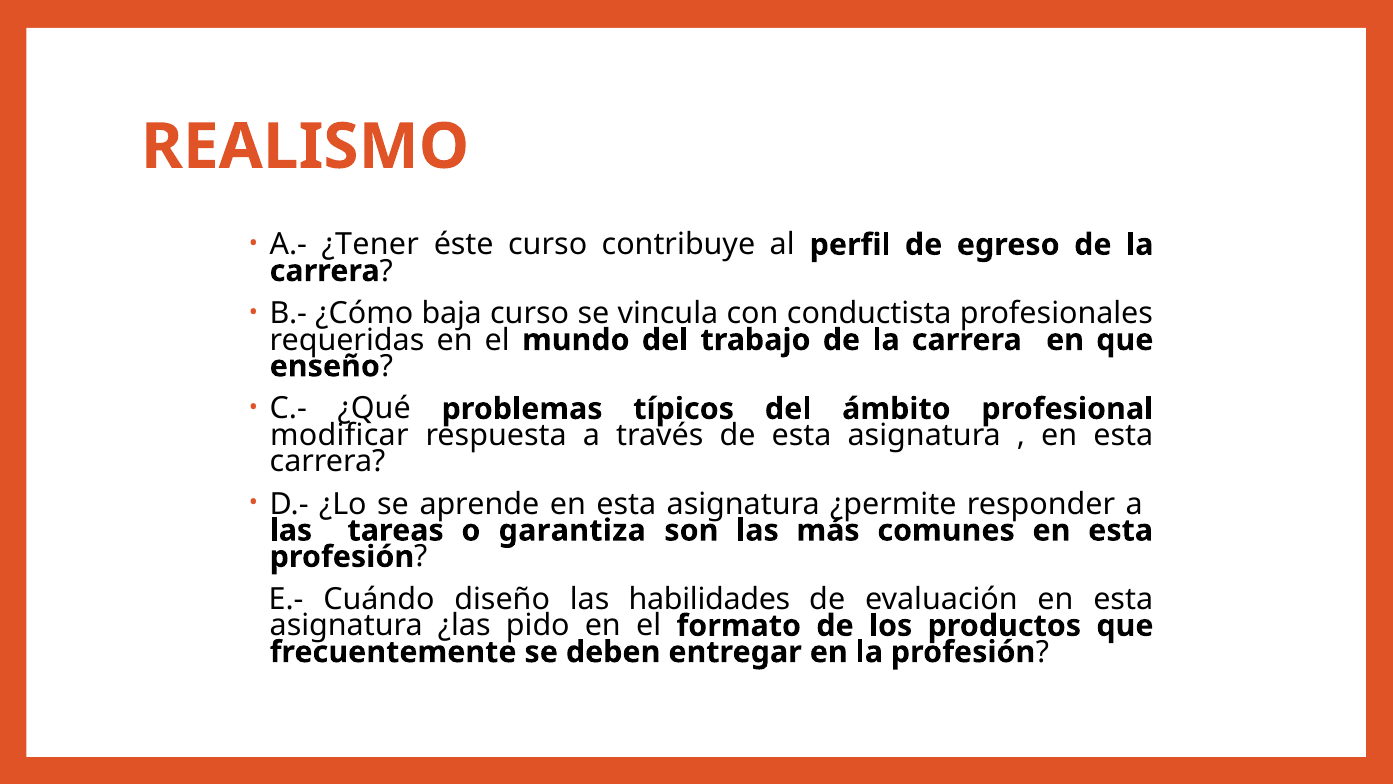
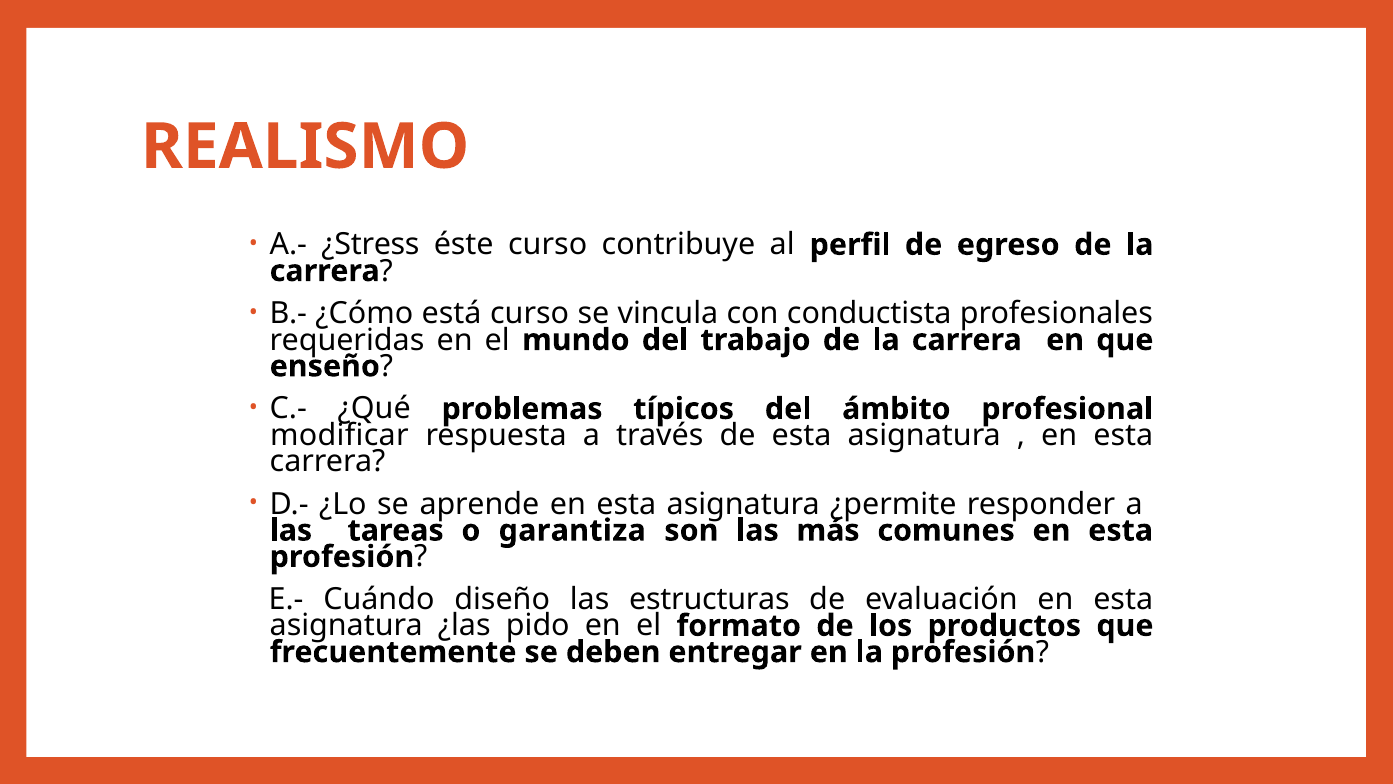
¿Tener: ¿Tener -> ¿Stress
baja: baja -> está
habilidades: habilidades -> estructuras
